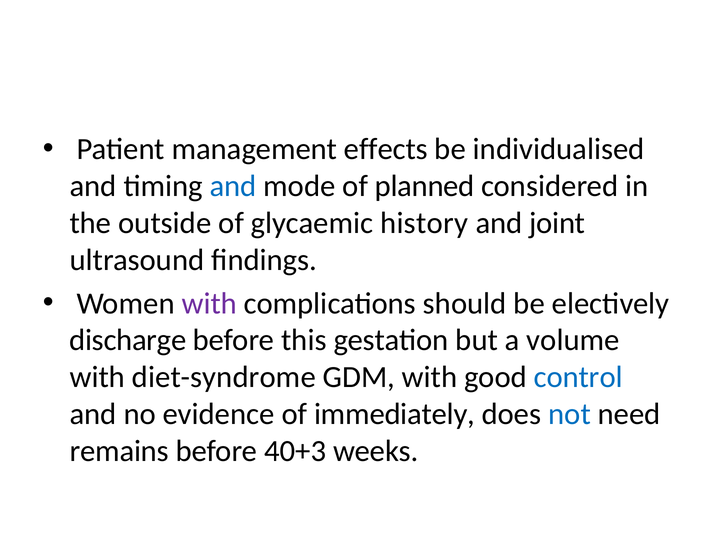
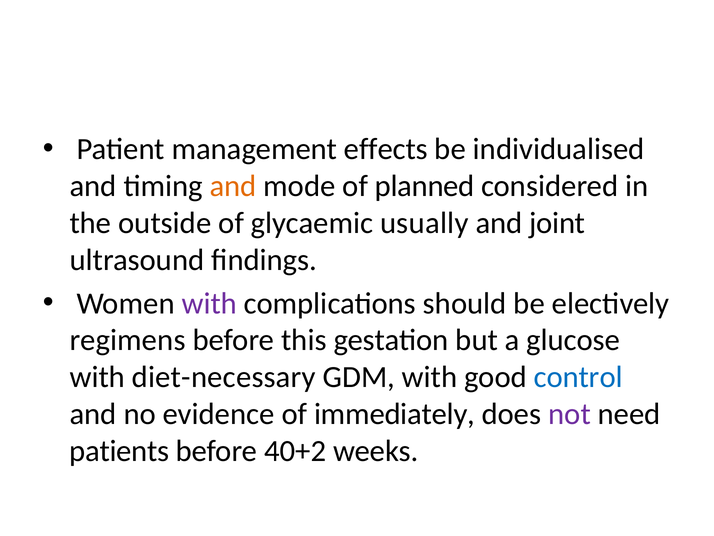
and at (233, 186) colour: blue -> orange
history: history -> usually
discharge: discharge -> regimens
volume: volume -> glucose
diet-syndrome: diet-syndrome -> diet-necessary
not colour: blue -> purple
remains: remains -> patients
40+3: 40+3 -> 40+2
